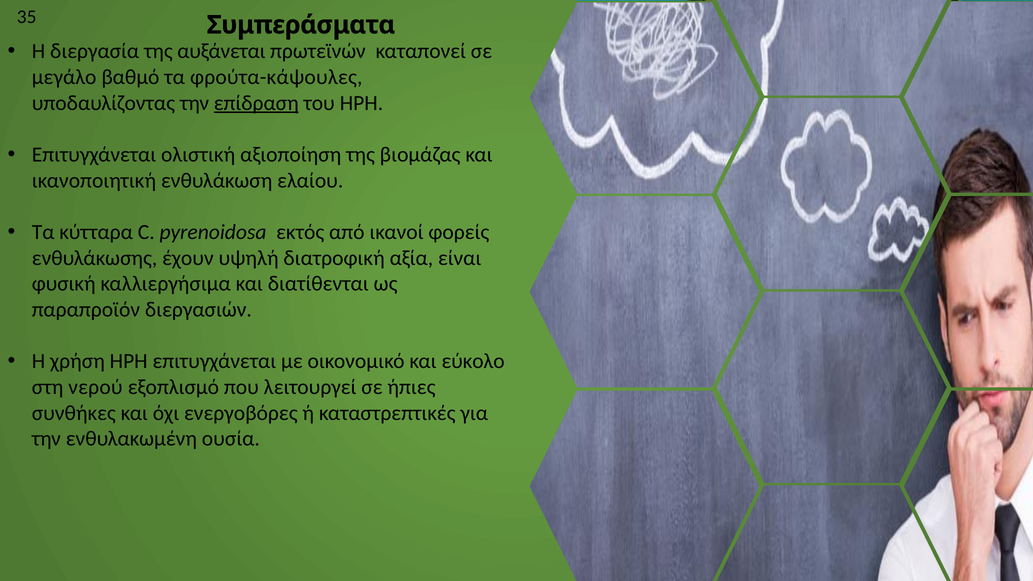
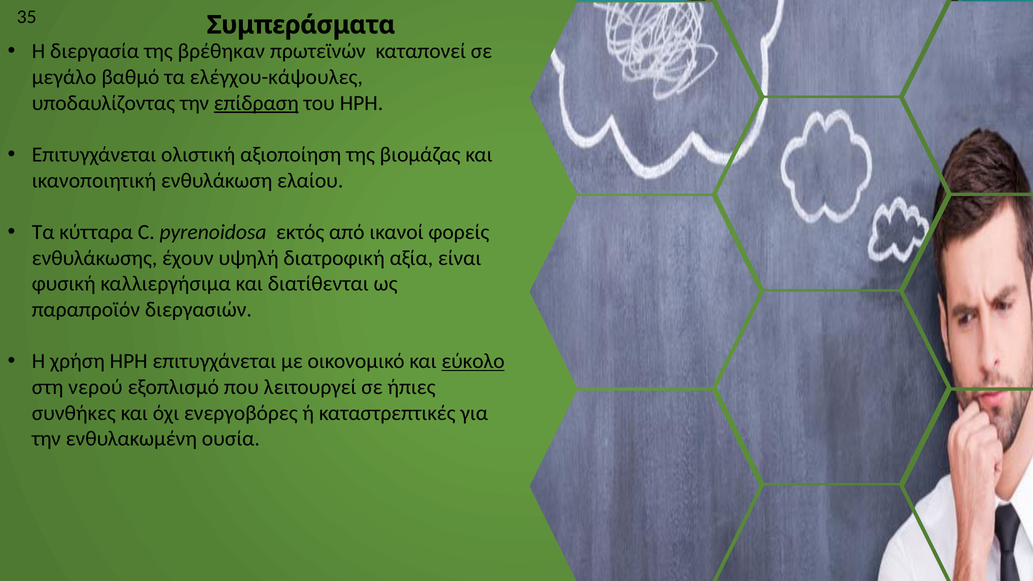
αυξάνεται: αυξάνεται -> βρέθηκαν
φρούτα-κάψουλες: φρούτα-κάψουλες -> ελέγχου-κάψουλες
εύκολο underline: none -> present
